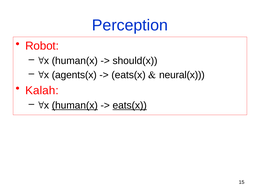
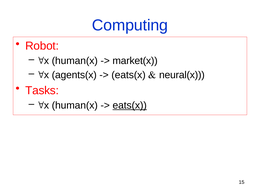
Perception: Perception -> Computing
should(x: should(x -> market(x
Kalah: Kalah -> Tasks
human(x at (75, 105) underline: present -> none
